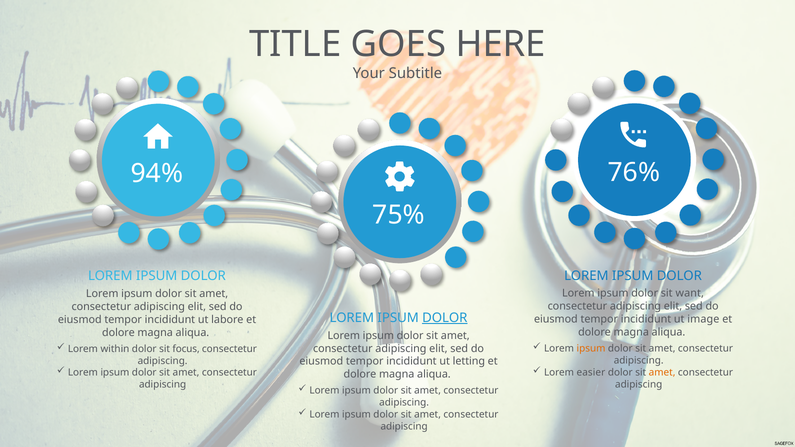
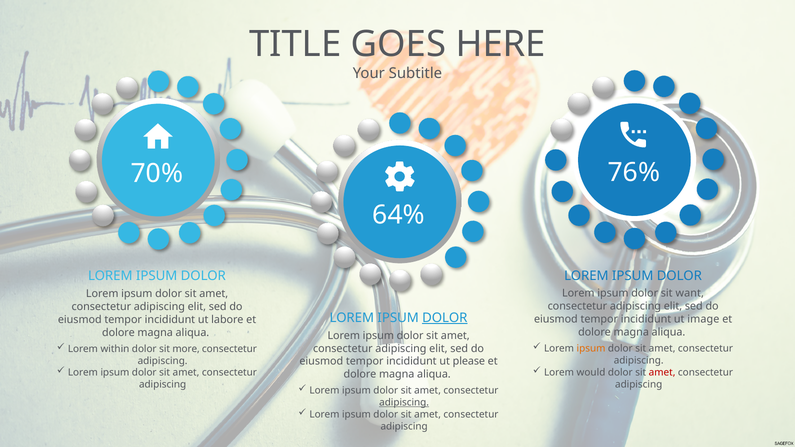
94%: 94% -> 70%
75%: 75% -> 64%
focus: focus -> more
letting: letting -> please
easier: easier -> would
amet at (662, 372) colour: orange -> red
adipiscing at (404, 403) underline: none -> present
